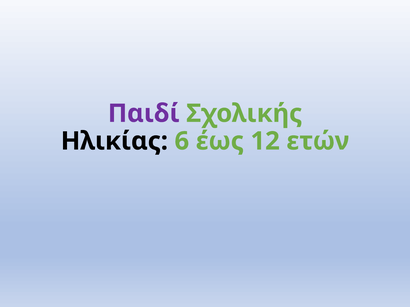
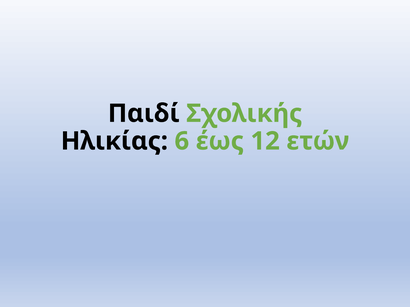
Παιδί colour: purple -> black
